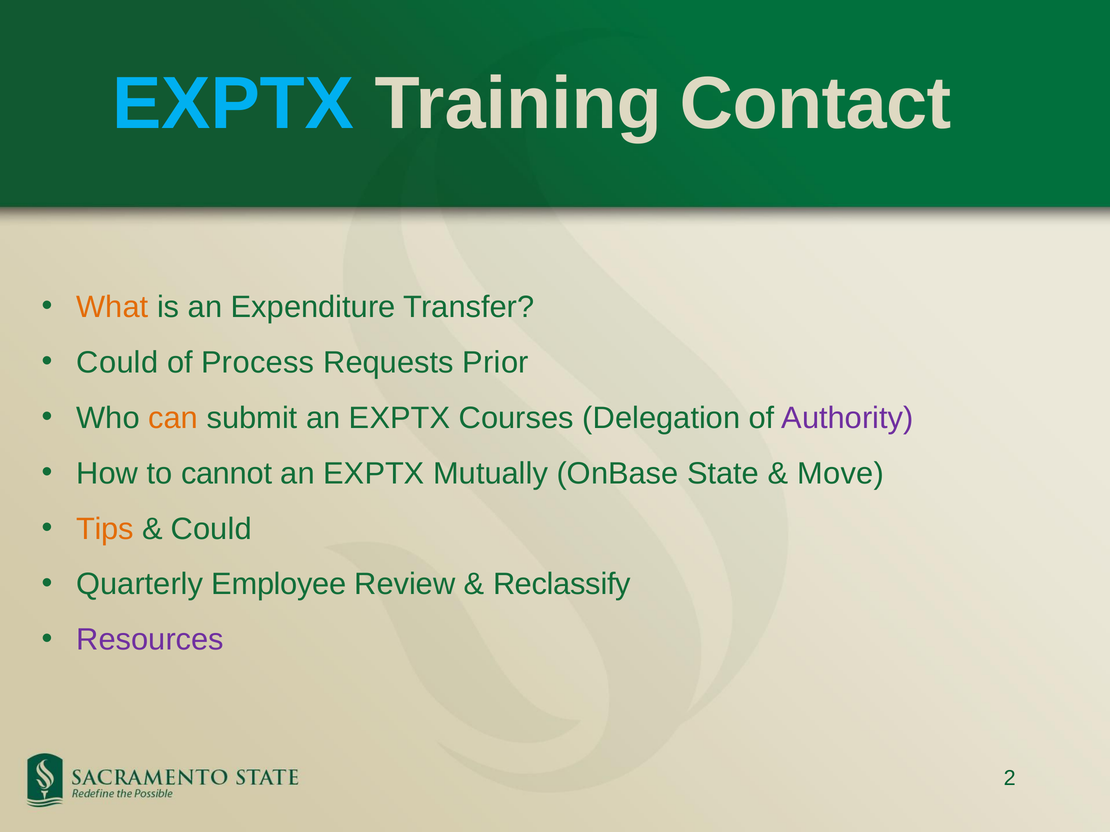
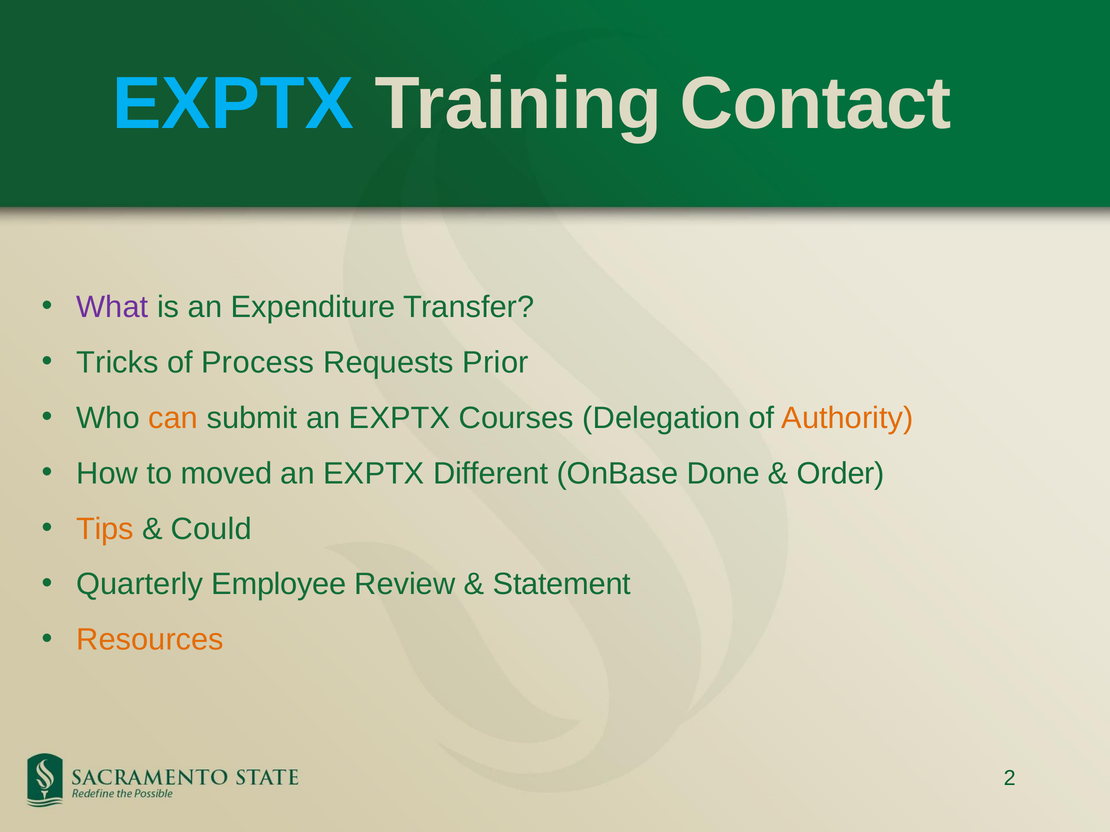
What colour: orange -> purple
Could at (117, 363): Could -> Tricks
Authority colour: purple -> orange
cannot: cannot -> moved
Mutually: Mutually -> Different
State: State -> Done
Move: Move -> Order
Reclassify: Reclassify -> Statement
Resources colour: purple -> orange
